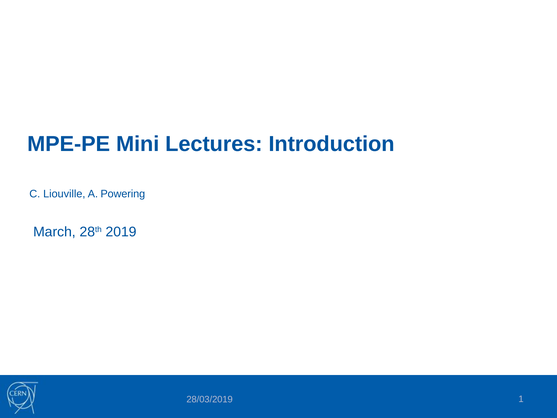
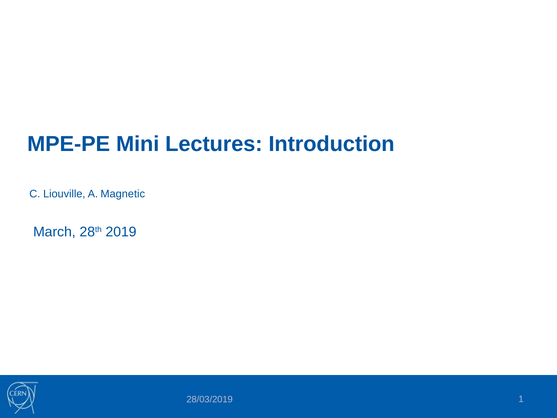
Powering: Powering -> Magnetic
